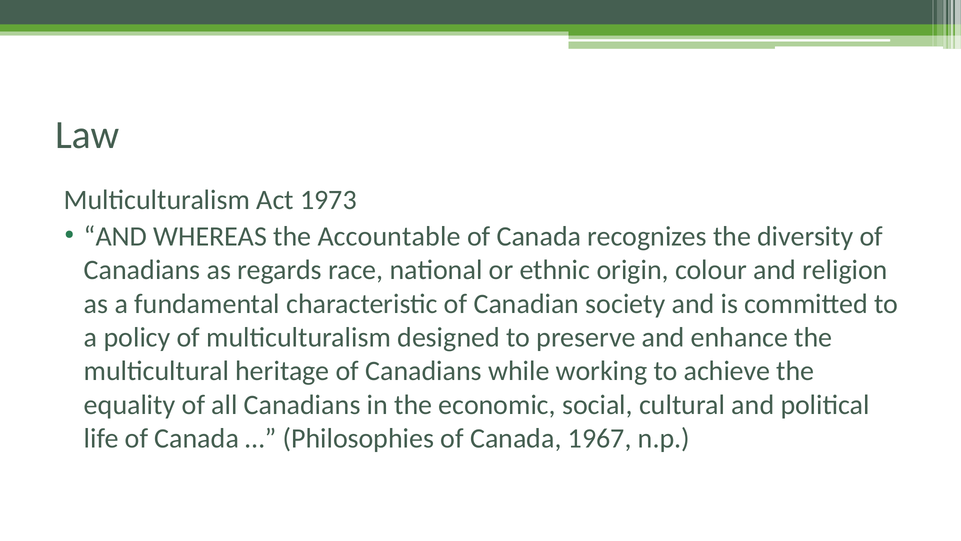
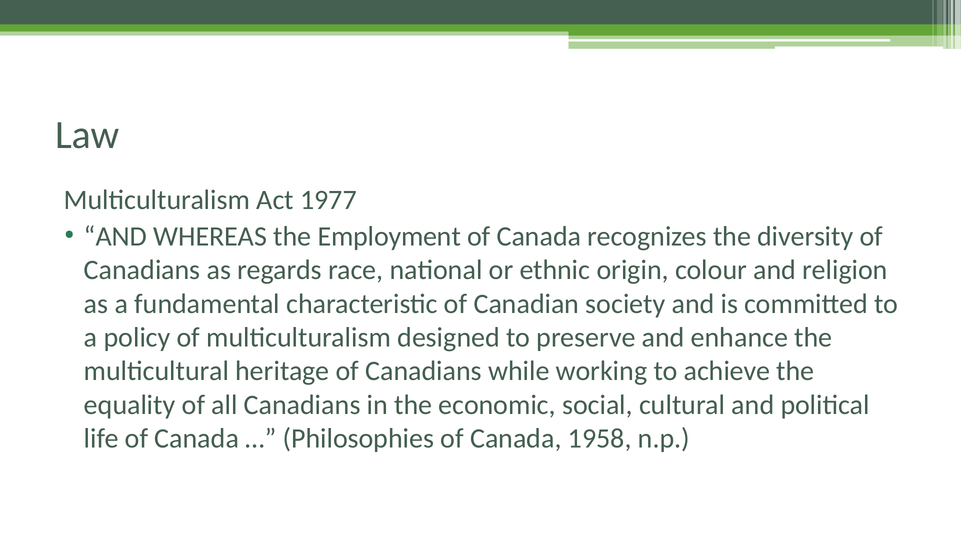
1973: 1973 -> 1977
Accountable: Accountable -> Employment
1967: 1967 -> 1958
